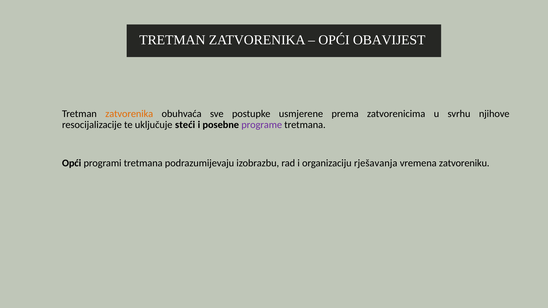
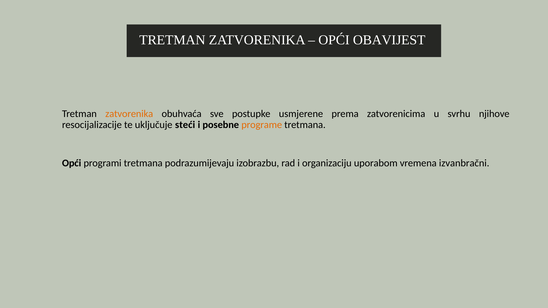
programe colour: purple -> orange
rješavanja: rješavanja -> uporabom
zatvoreniku: zatvoreniku -> izvanbračni
